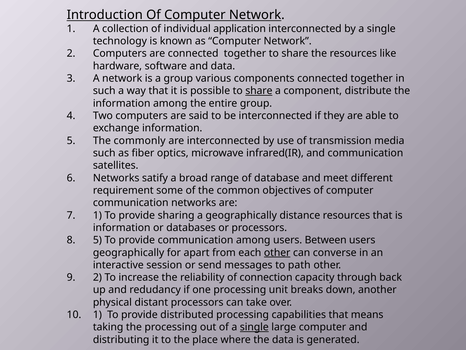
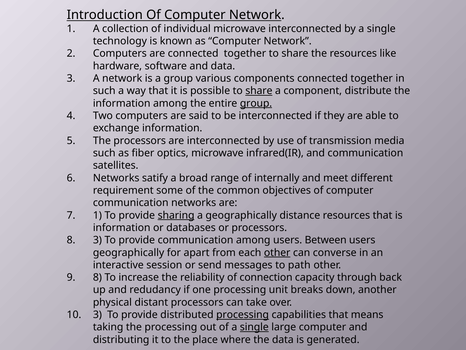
individual application: application -> microwave
group at (256, 103) underline: none -> present
The commonly: commonly -> processors
database: database -> internally
sharing underline: none -> present
5 at (97, 240): 5 -> 3
2 at (97, 277): 2 -> 8
1 at (97, 314): 1 -> 3
processing at (243, 314) underline: none -> present
